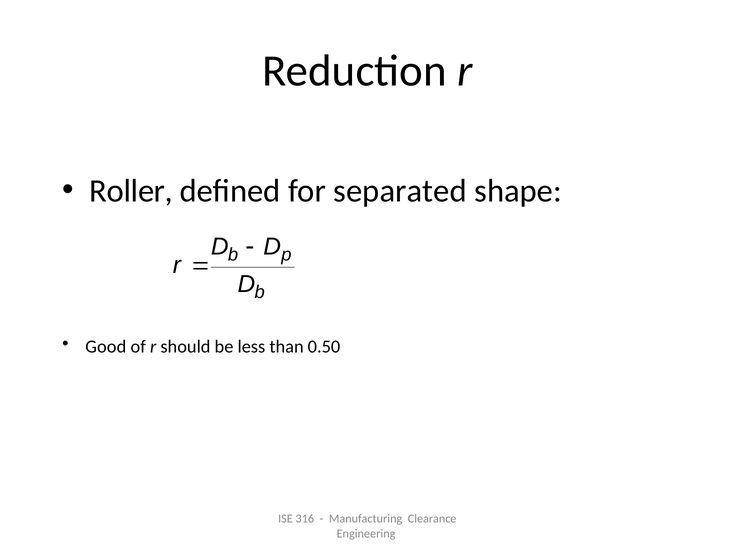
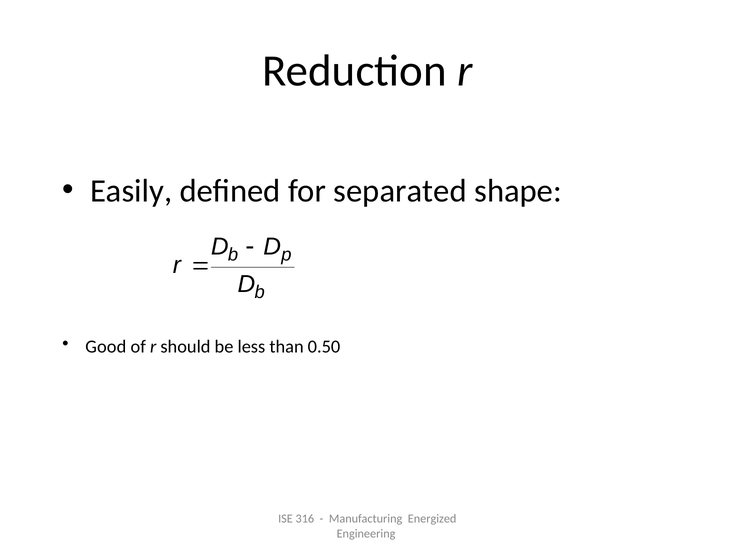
Roller: Roller -> Easily
Clearance: Clearance -> Energized
